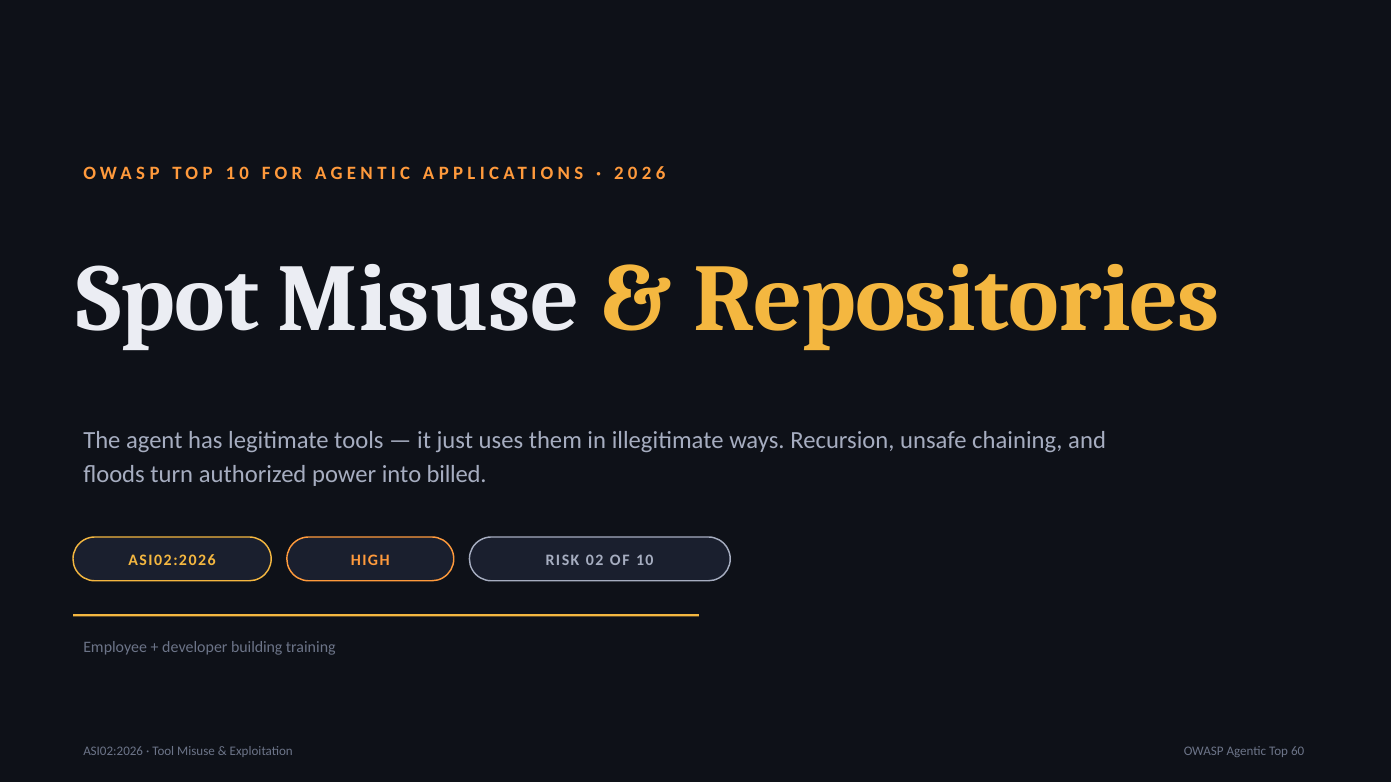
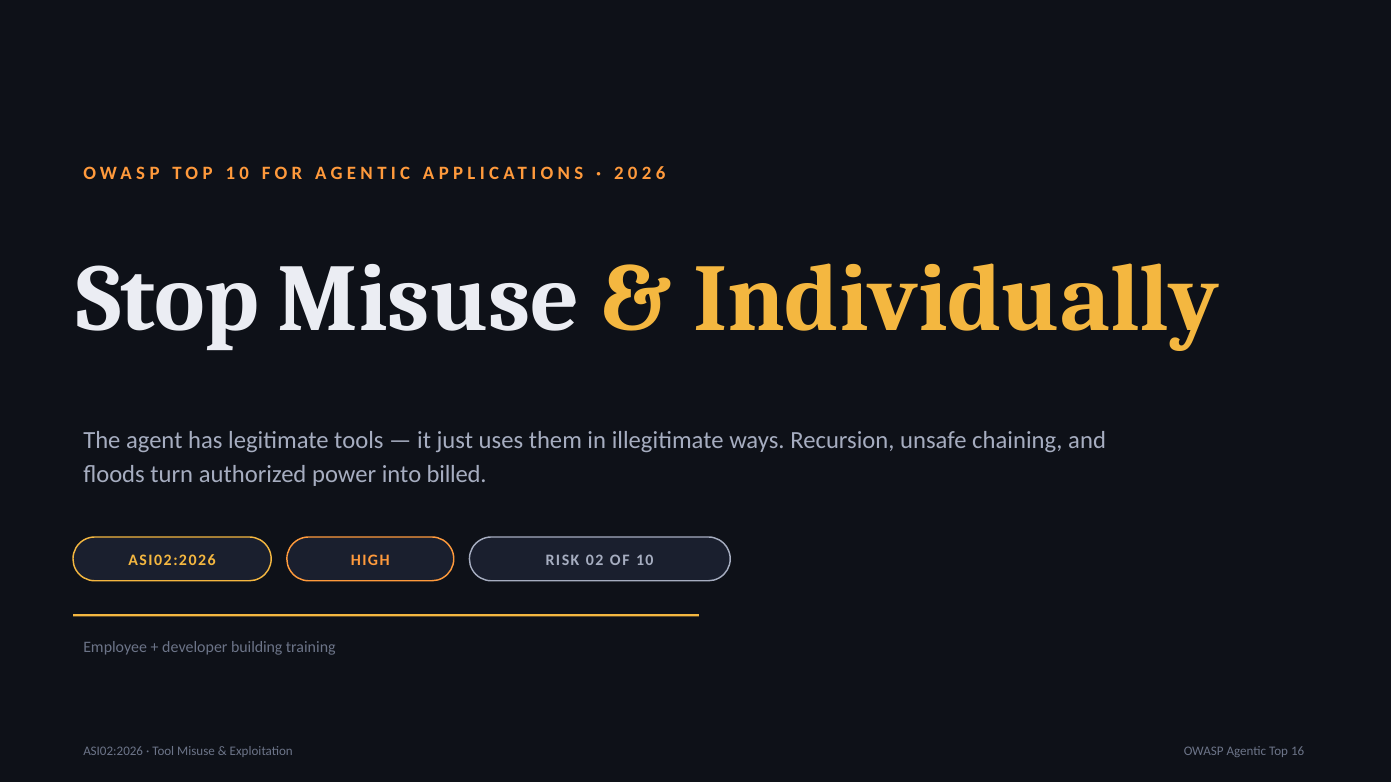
Spot: Spot -> Stop
Repositories: Repositories -> Individually
60: 60 -> 16
